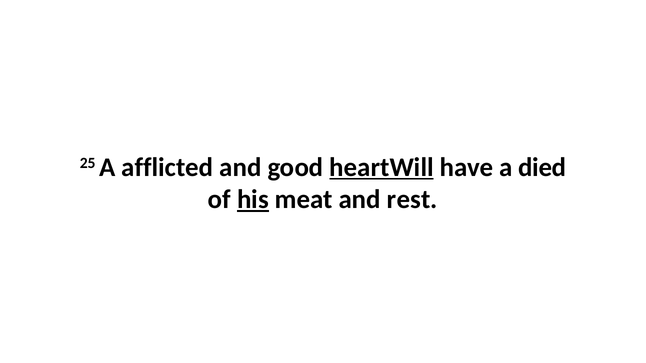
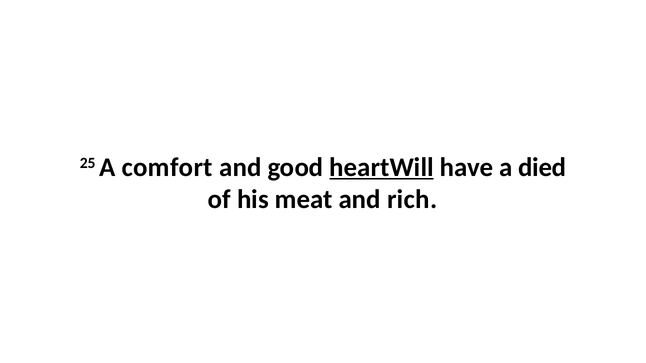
afflicted: afflicted -> comfort
his underline: present -> none
rest: rest -> rich
